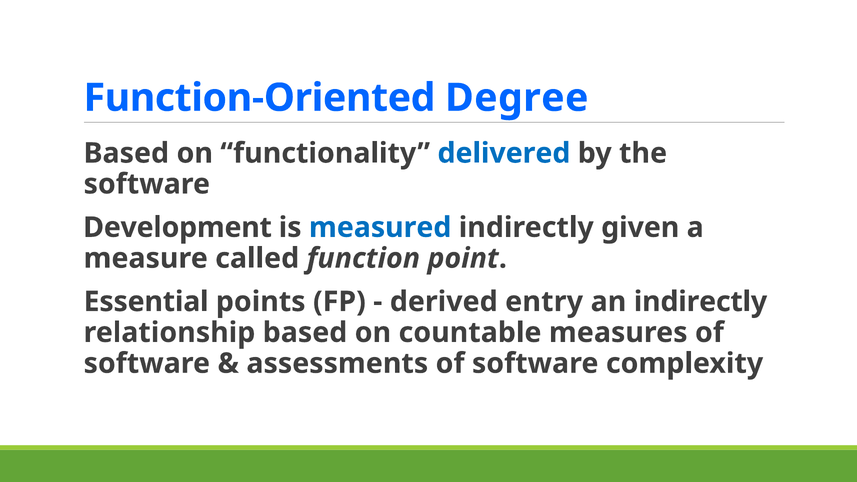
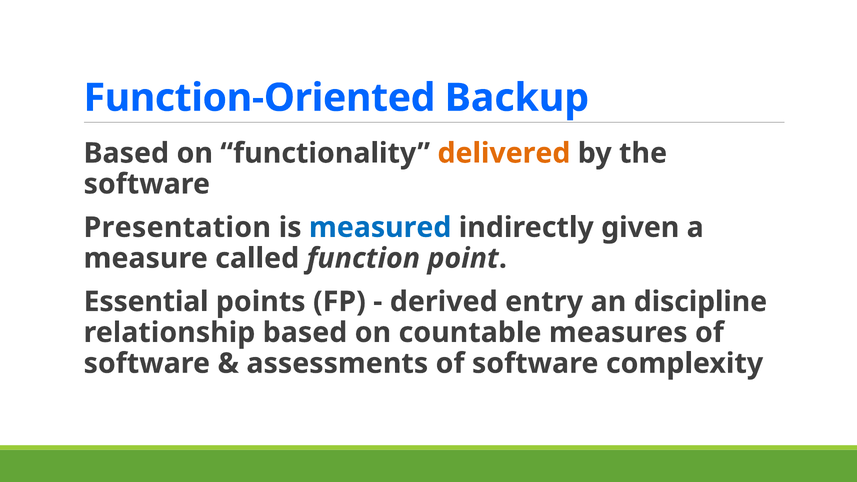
Degree: Degree -> Backup
delivered colour: blue -> orange
Development: Development -> Presentation
an indirectly: indirectly -> discipline
